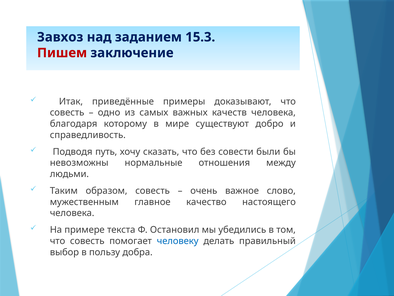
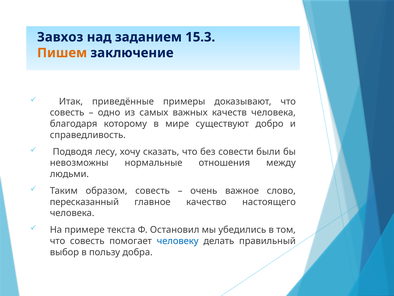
Пишем colour: red -> orange
путь: путь -> лесу
мужественным: мужественным -> пересказанный
